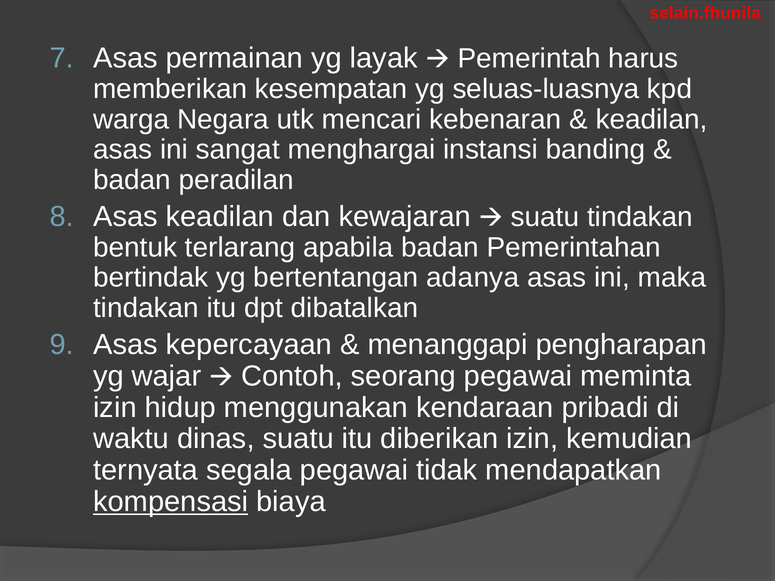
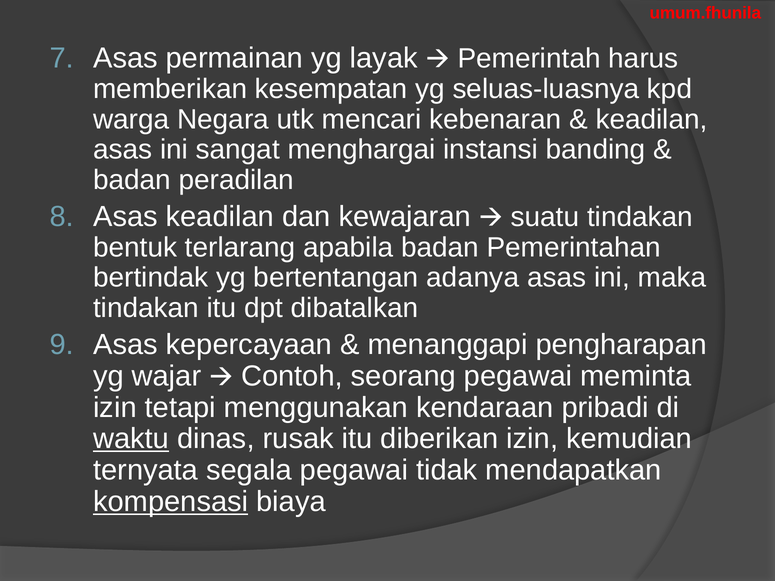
selain.fhunila: selain.fhunila -> umum.fhunila
hidup: hidup -> tetapi
waktu underline: none -> present
dinas suatu: suatu -> rusak
